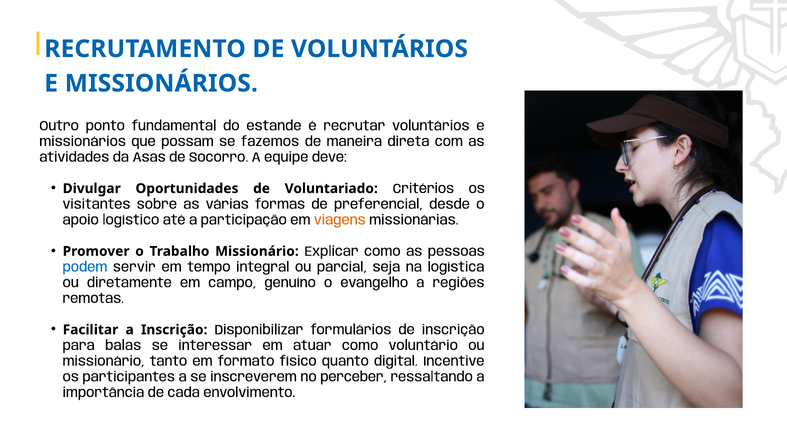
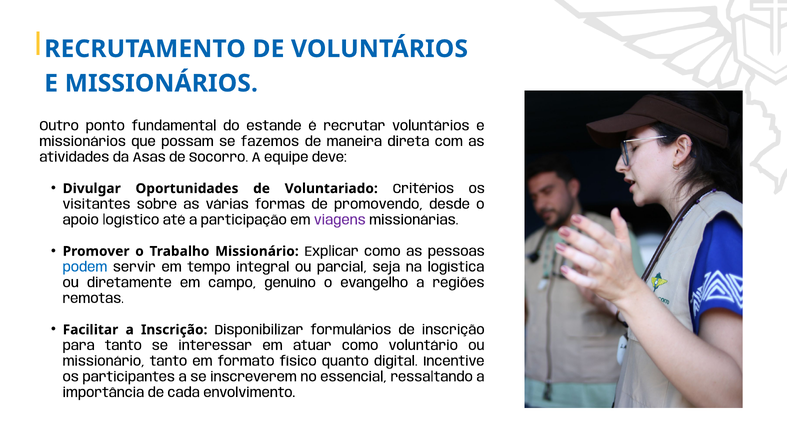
preferencial: preferencial -> promovendo
viagens colour: orange -> purple
para balas: balas -> tanto
perceber: perceber -> essencial
